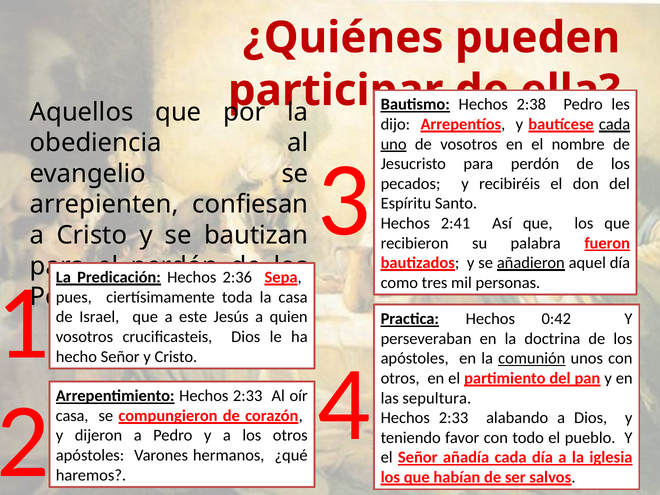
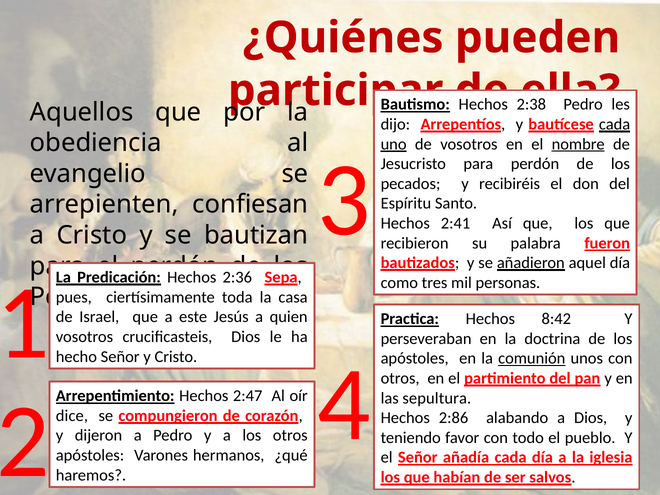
nombre underline: none -> present
0:42: 0:42 -> 8:42
Arrepentimiento Hechos 2:33: 2:33 -> 2:47
casa at (72, 416): casa -> dice
2:33 at (454, 418): 2:33 -> 2:86
